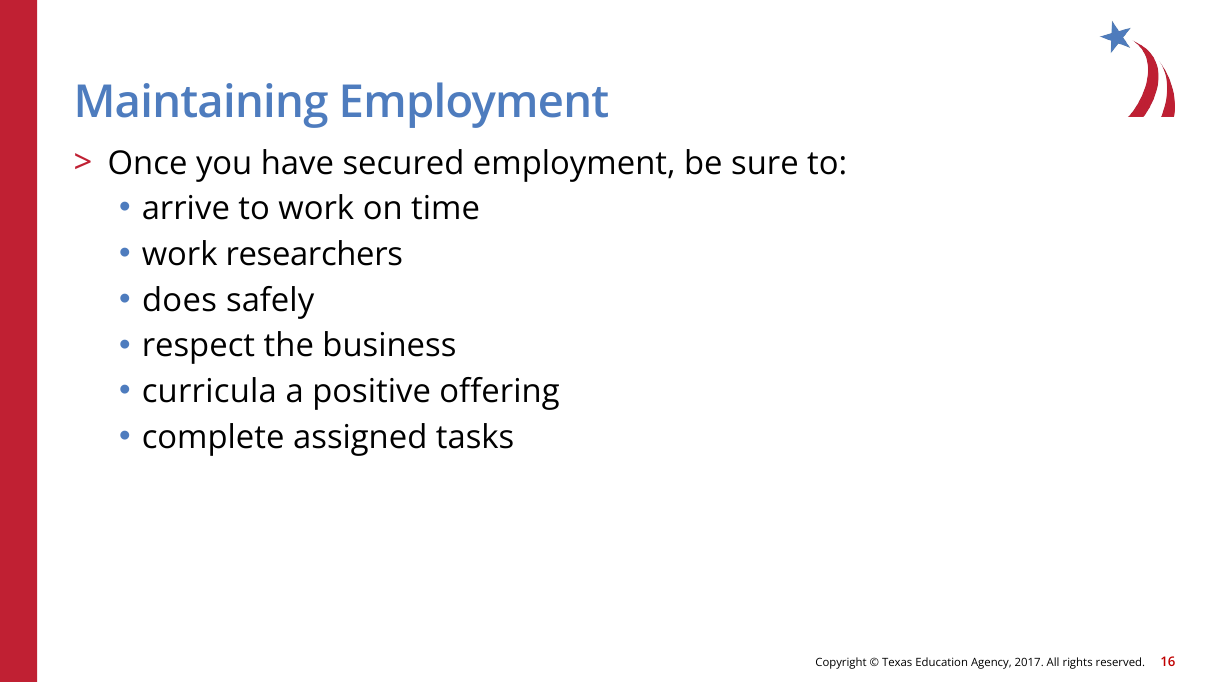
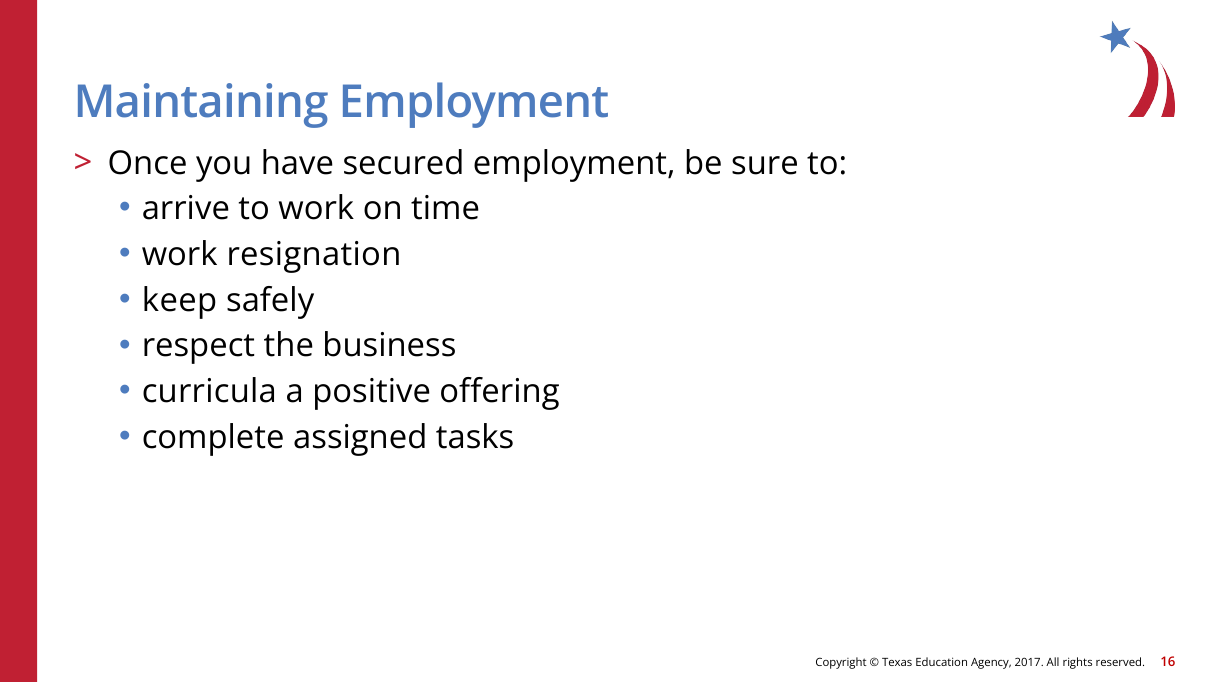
researchers: researchers -> resignation
does: does -> keep
